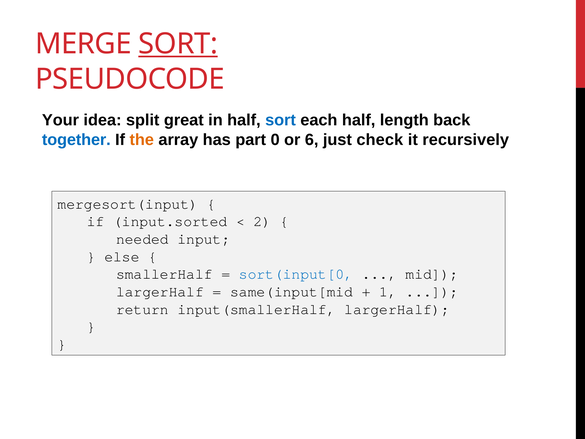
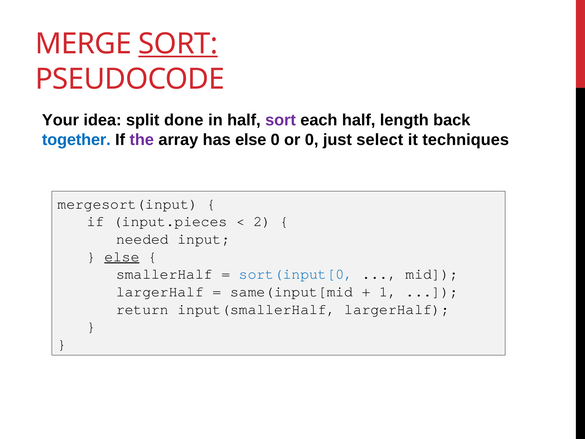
great: great -> done
sort at (281, 120) colour: blue -> purple
the colour: orange -> purple
has part: part -> else
or 6: 6 -> 0
check: check -> select
recursively: recursively -> techniques
input.sorted: input.sorted -> input.pieces
else at (122, 256) underline: none -> present
